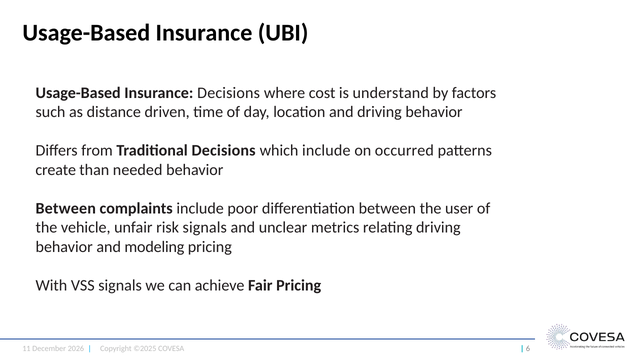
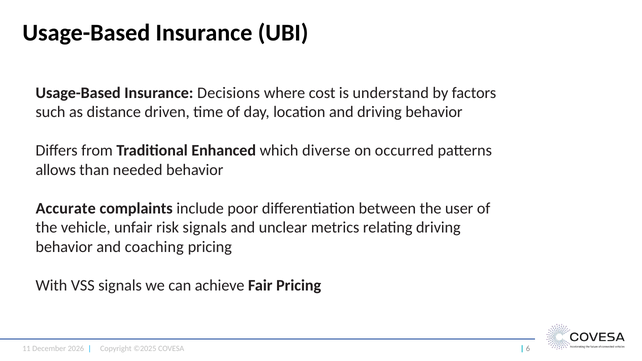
Traditional Decisions: Decisions -> Enhanced
which include: include -> diverse
create: create -> allows
Between at (66, 208): Between -> Accurate
modeling: modeling -> coaching
